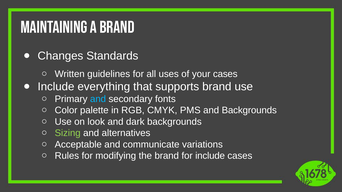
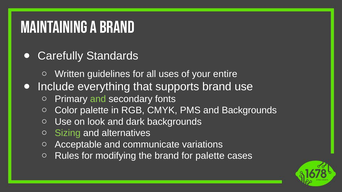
Changes: Changes -> Carefully
your cases: cases -> entire
and at (98, 99) colour: light blue -> light green
for include: include -> palette
